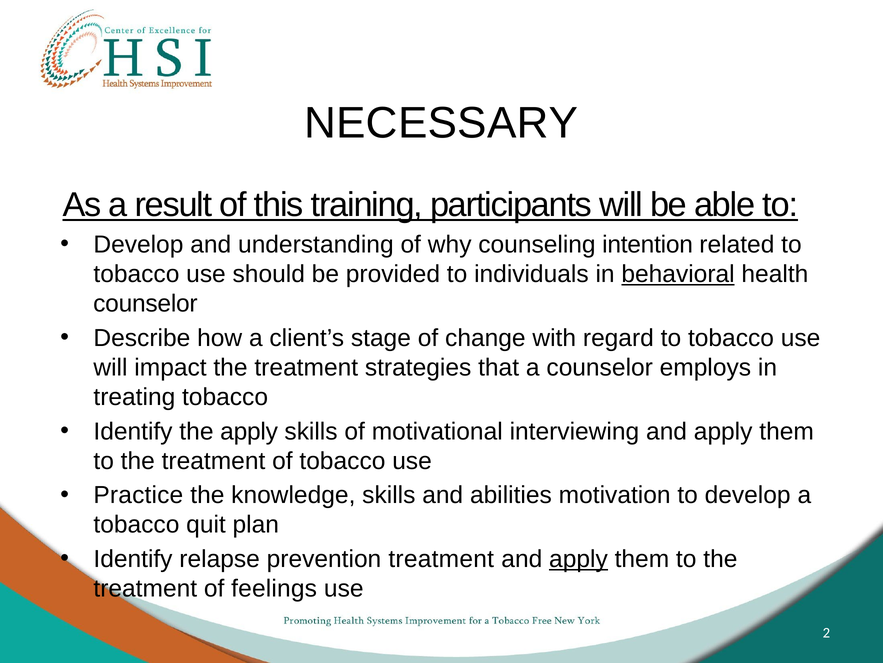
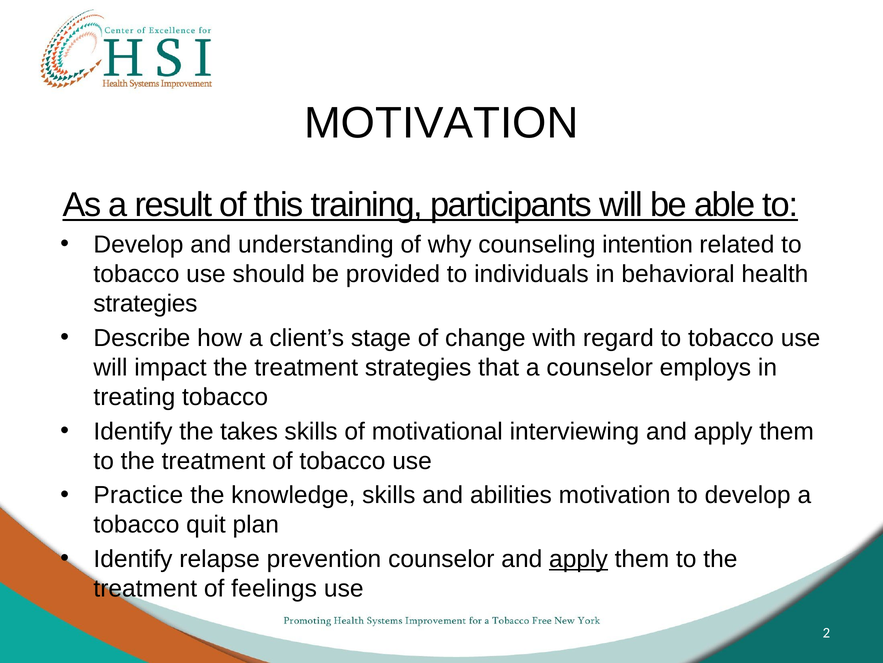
NECESSARY at (441, 123): NECESSARY -> MOTIVATION
behavioral underline: present -> none
counselor at (145, 303): counselor -> strategies
the apply: apply -> takes
prevention treatment: treatment -> counselor
